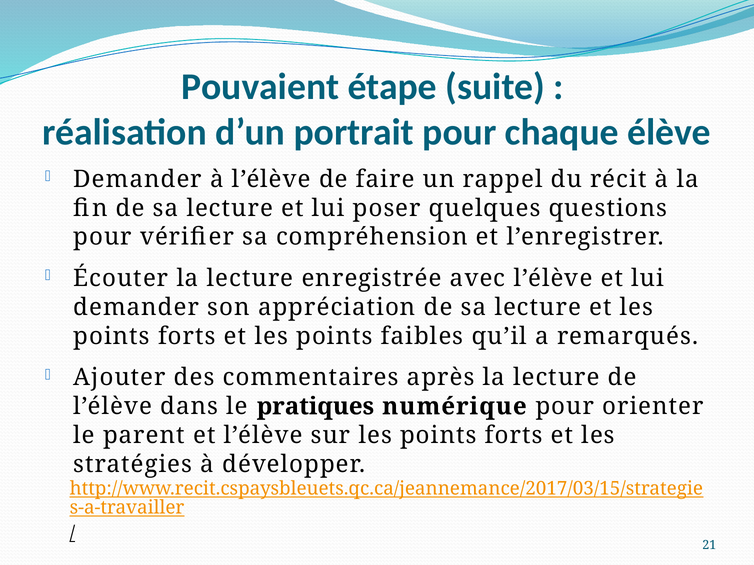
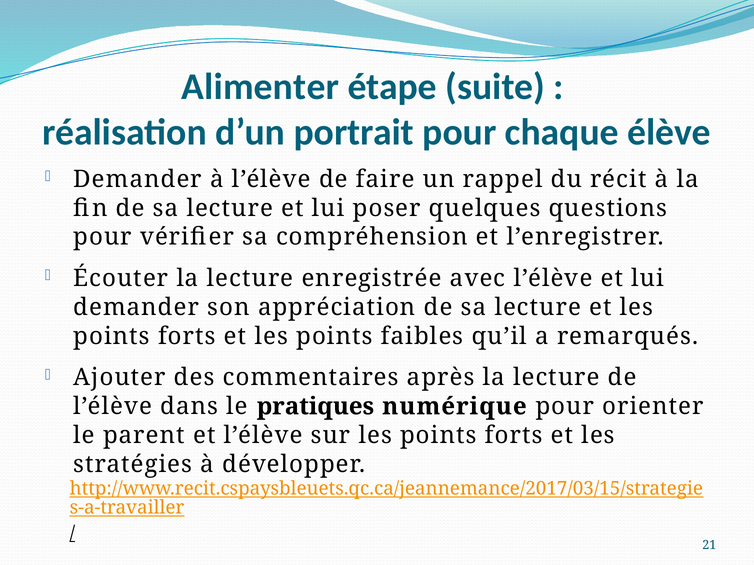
Pouvaient: Pouvaient -> Alimenter
